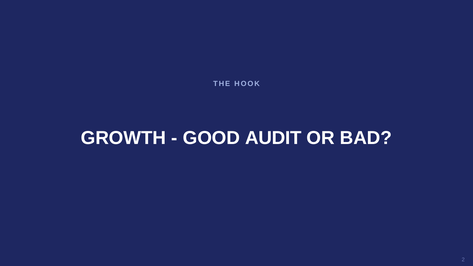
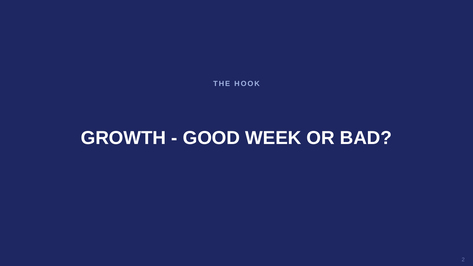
AUDIT: AUDIT -> WEEK
